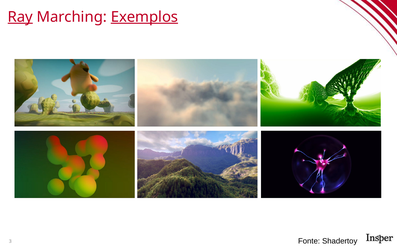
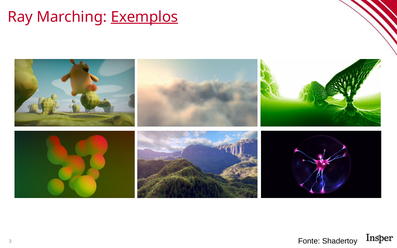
Ray underline: present -> none
